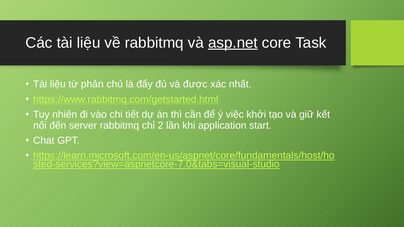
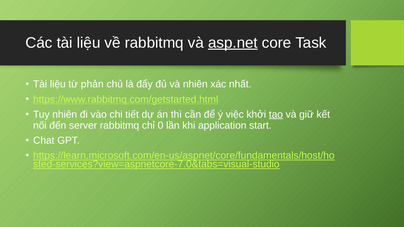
và được: được -> nhiên
tạo underline: none -> present
2: 2 -> 0
